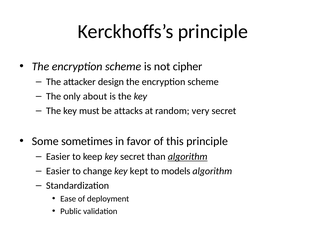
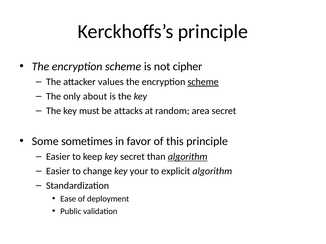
design: design -> values
scheme at (203, 82) underline: none -> present
very: very -> area
kept: kept -> your
models: models -> explicit
